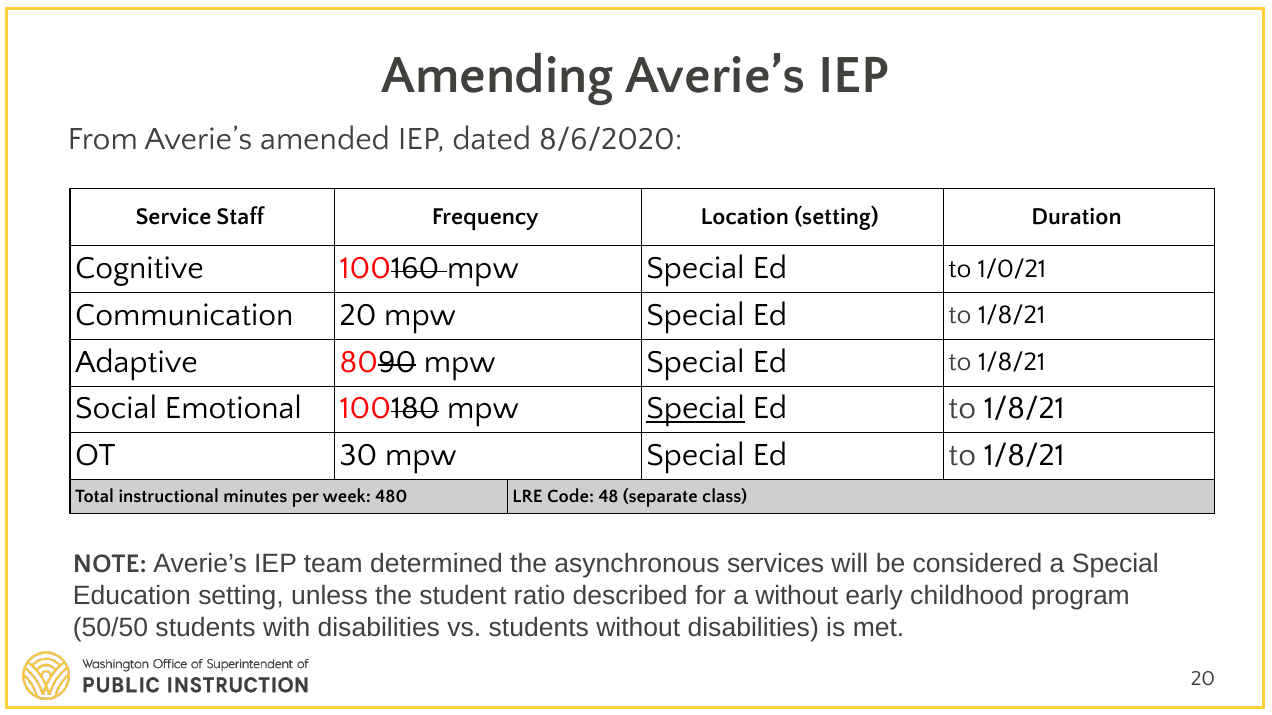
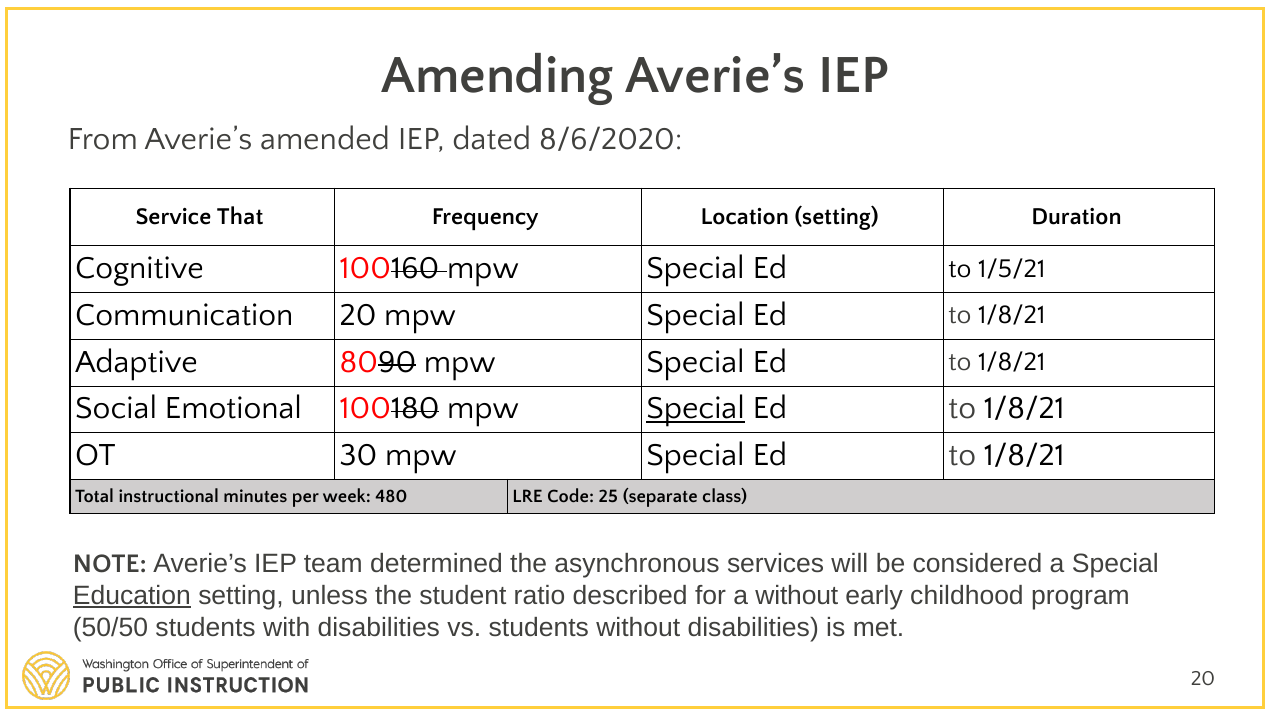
Staff: Staff -> That
1/0/21: 1/0/21 -> 1/5/21
48: 48 -> 25
Education underline: none -> present
